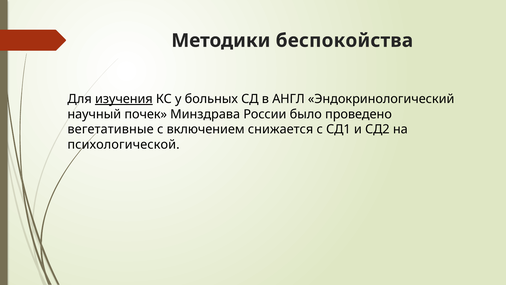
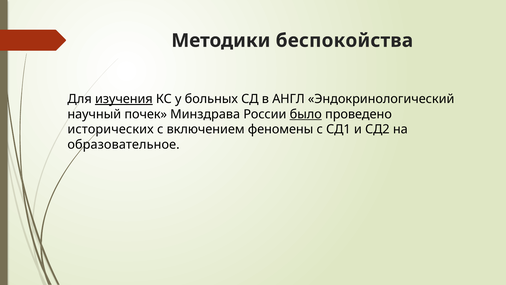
было underline: none -> present
вегетативные: вегетативные -> исторических
снижается: снижается -> феномены
психологической: психологической -> образовательное
